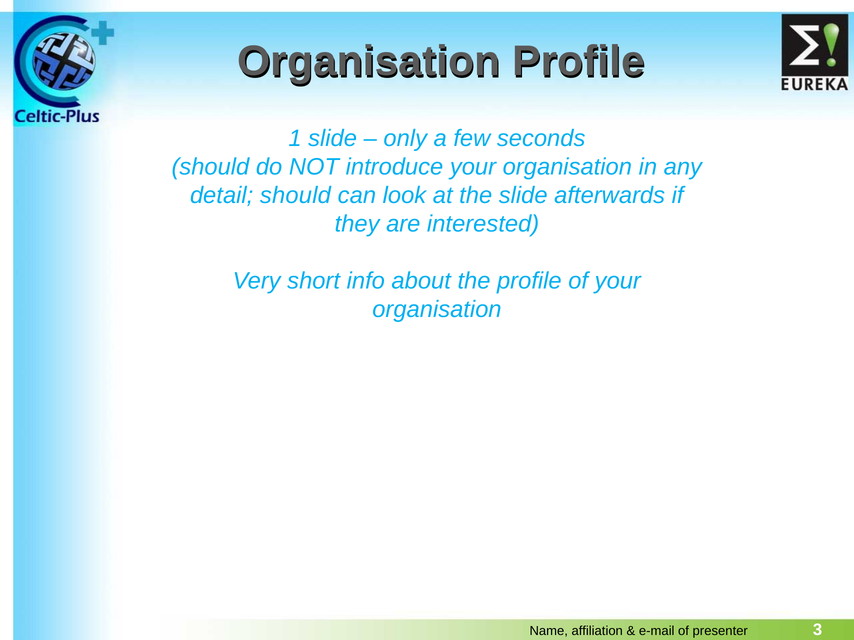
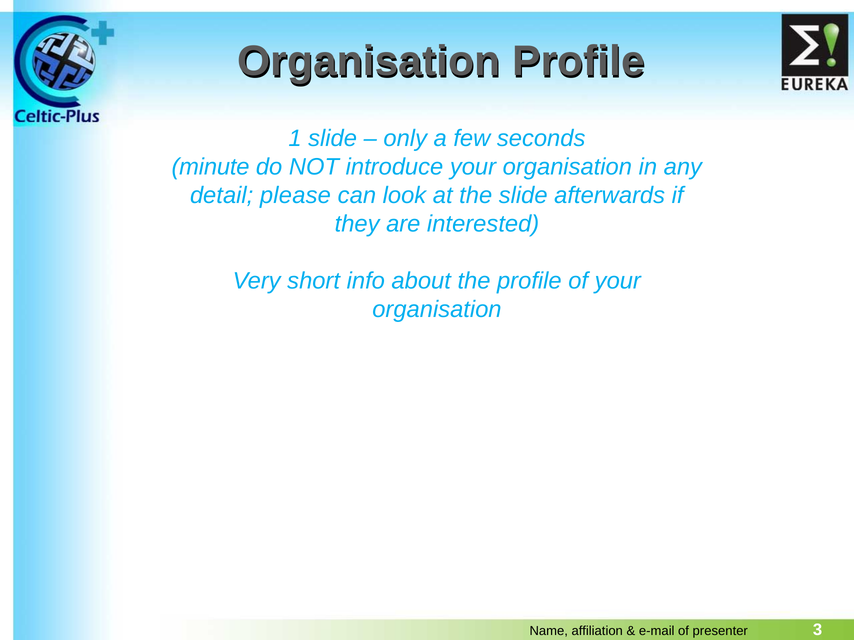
should at (210, 167): should -> minute
detail should: should -> please
